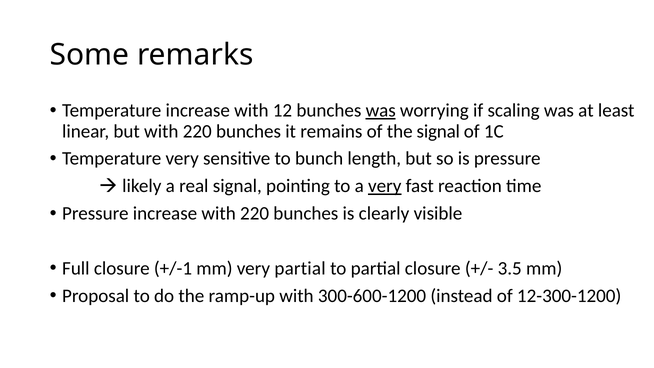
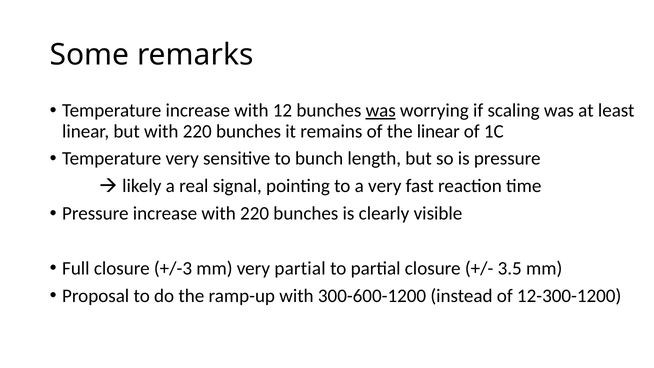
the signal: signal -> linear
very at (385, 186) underline: present -> none
+/-1: +/-1 -> +/-3
